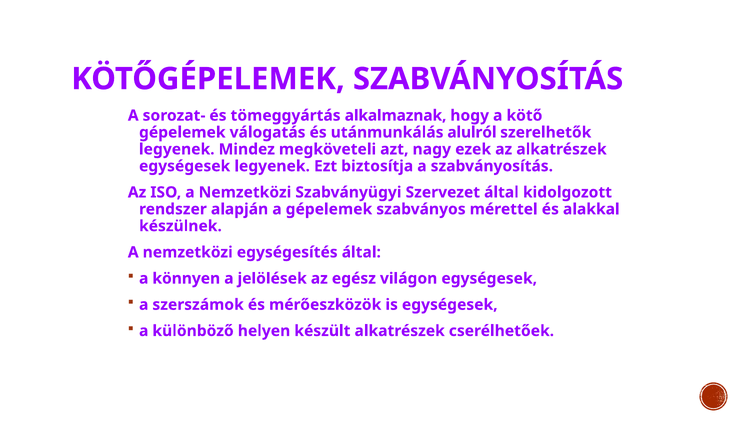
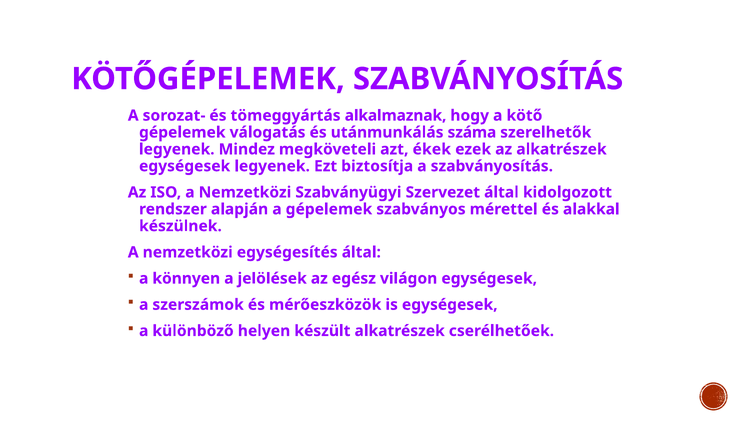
alulról: alulról -> száma
nagy: nagy -> ékek
